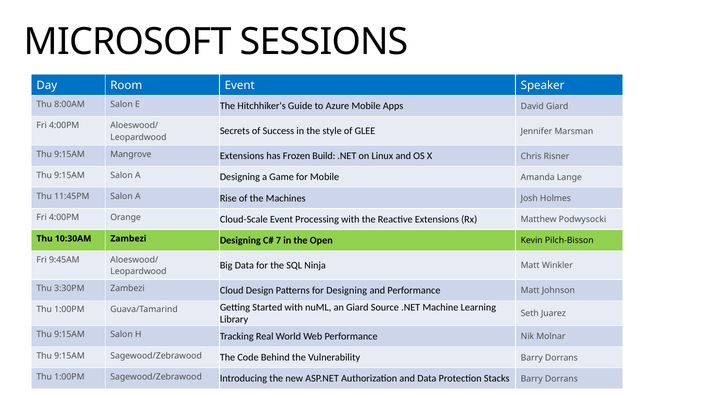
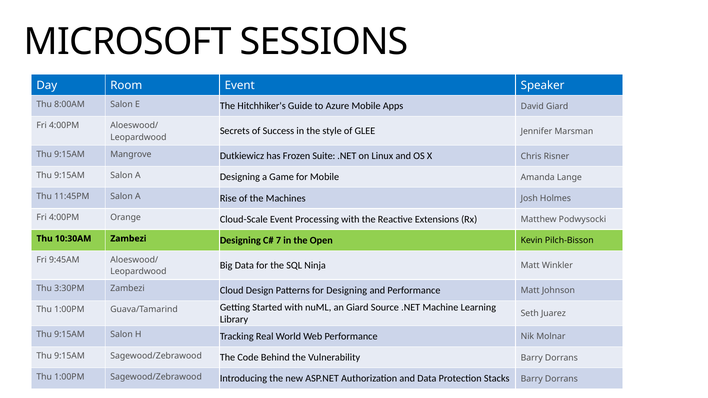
Mangrove Extensions: Extensions -> Dutkiewicz
Build: Build -> Suite
